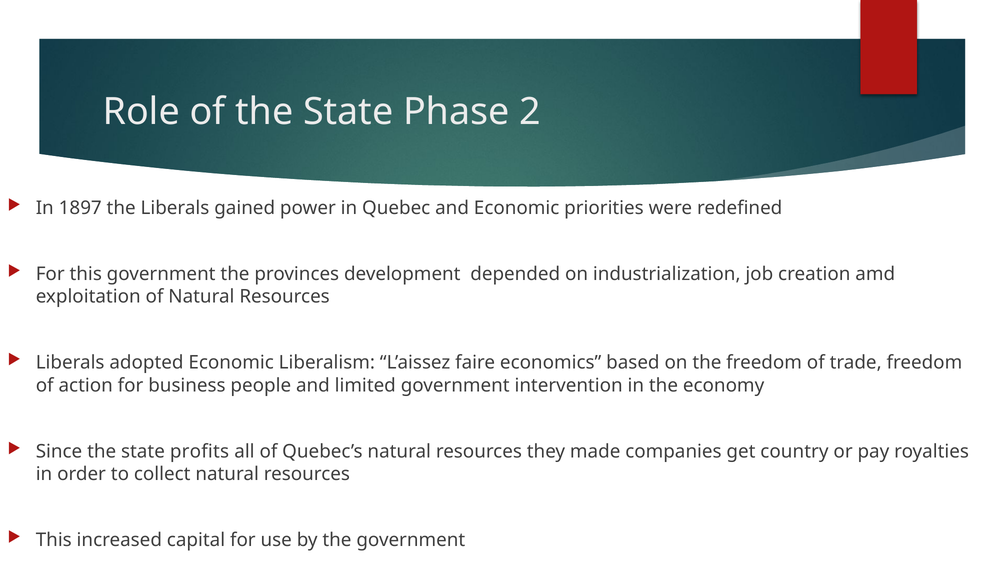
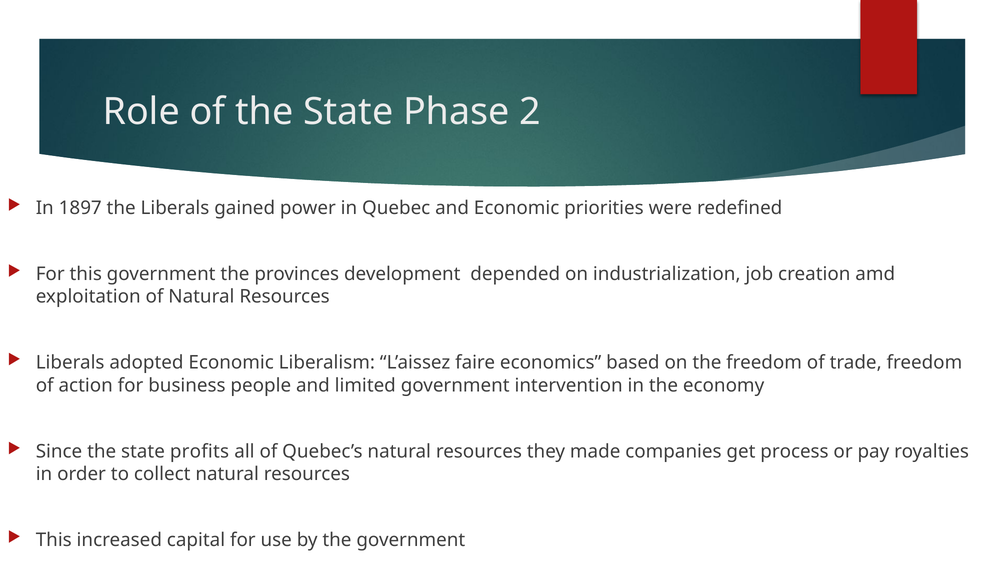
country: country -> process
